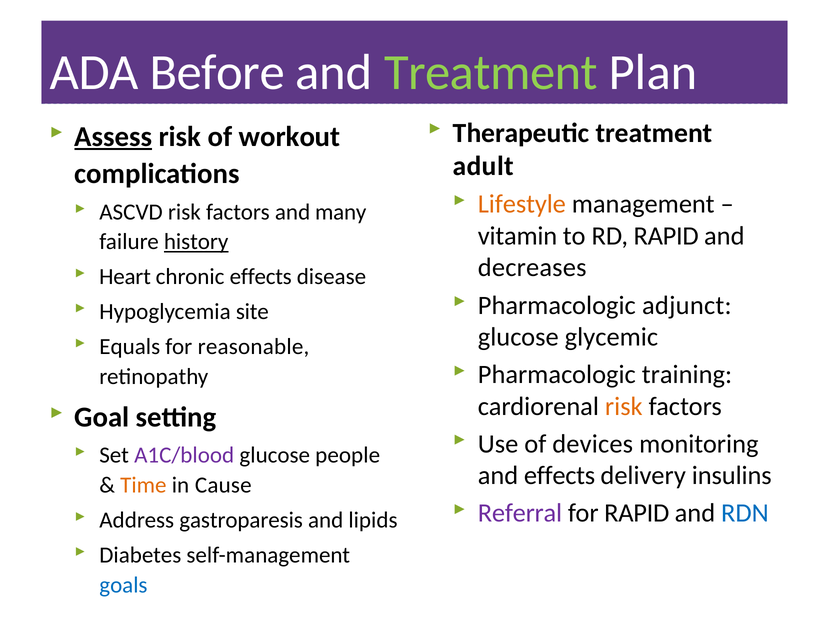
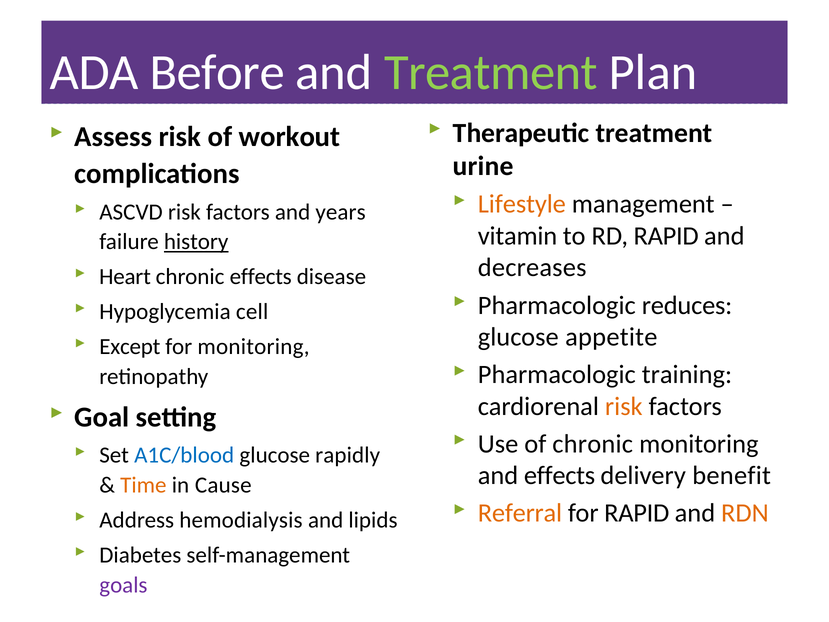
Assess underline: present -> none
adult: adult -> urine
many: many -> years
adjunct: adjunct -> reduces
site: site -> cell
glycemic: glycemic -> appetite
Equals: Equals -> Except
for reasonable: reasonable -> monitoring
of devices: devices -> chronic
A1C/blood colour: purple -> blue
people: people -> rapidly
insulins: insulins -> benefit
Referral colour: purple -> orange
RDN colour: blue -> orange
gastroparesis: gastroparesis -> hemodialysis
goals colour: blue -> purple
